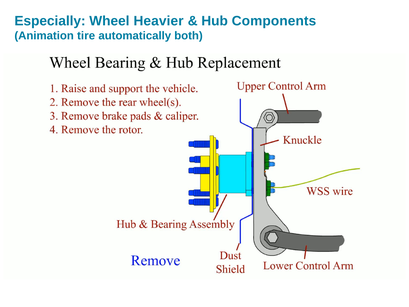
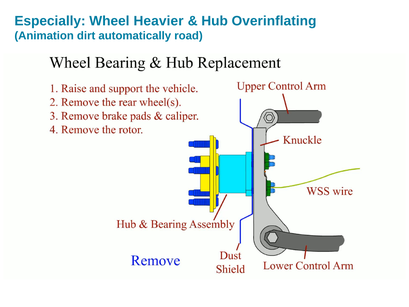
Components: Components -> Overinflating
tire: tire -> dirt
both: both -> road
